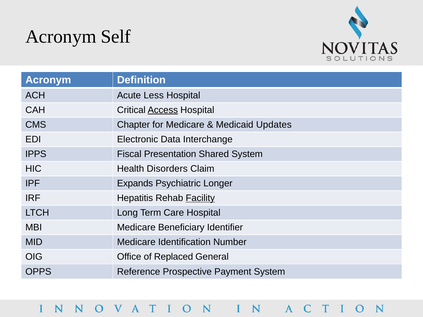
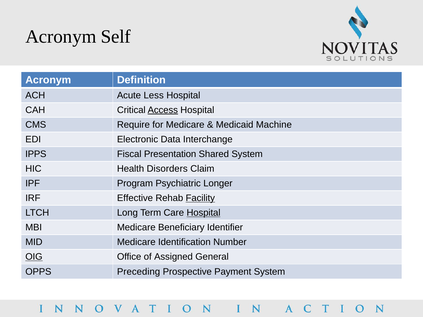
Chapter: Chapter -> Require
Updates: Updates -> Machine
Expands: Expands -> Program
Hepatitis: Hepatitis -> Effective
Hospital at (204, 213) underline: none -> present
OIG underline: none -> present
Replaced: Replaced -> Assigned
Reference: Reference -> Preceding
